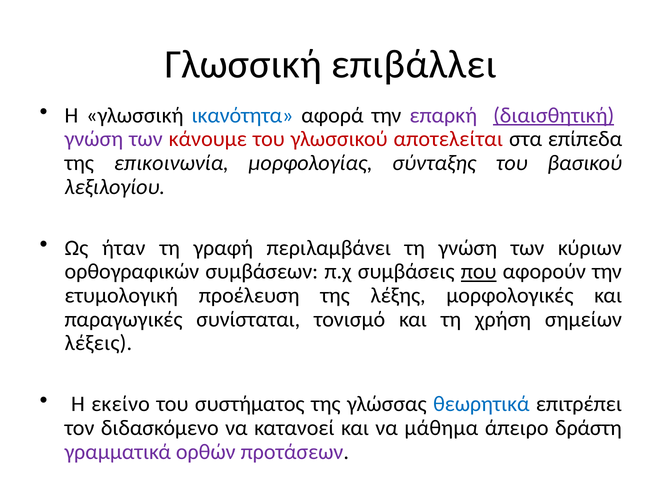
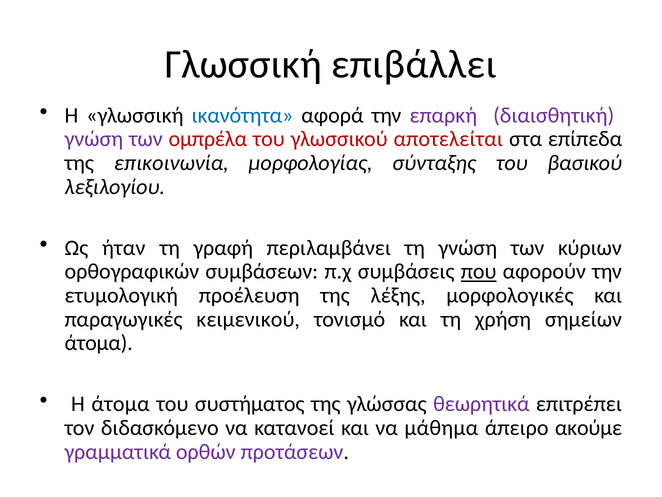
διαισθητική underline: present -> none
κάνουμε: κάνουμε -> ομπρέλα
συνίσταται: συνίσταται -> κειμενικού
λέξεις at (98, 343): λέξεις -> άτομα
Η εκείνο: εκείνο -> άτομα
θεωρητικά colour: blue -> purple
δράστη: δράστη -> ακούμε
